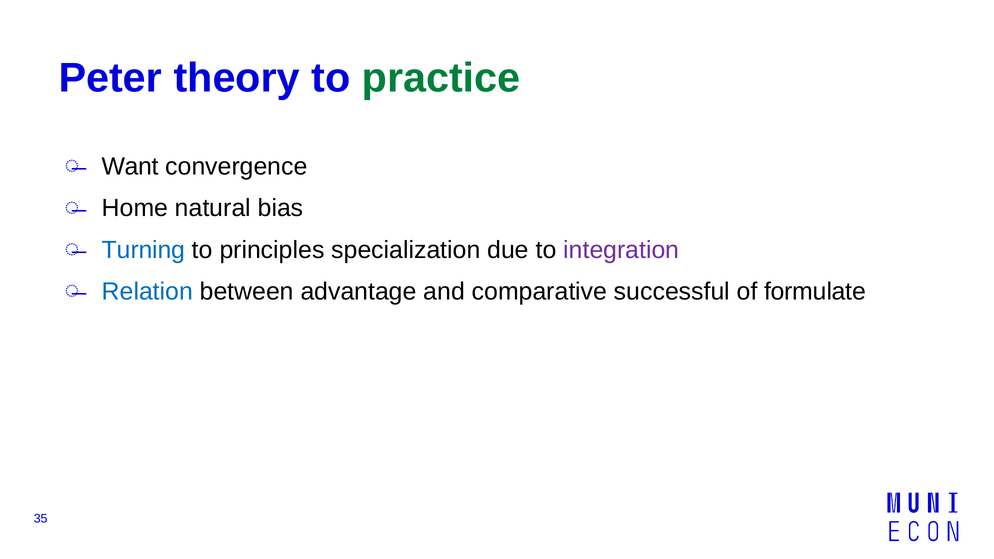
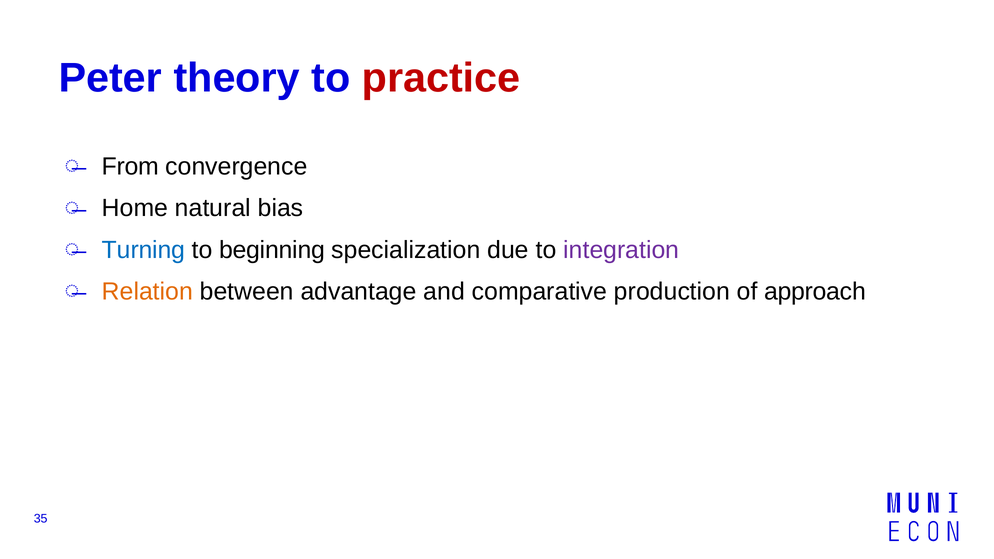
practice colour: green -> red
Want: Want -> From
principles: principles -> beginning
Relation colour: blue -> orange
successful: successful -> production
formulate: formulate -> approach
